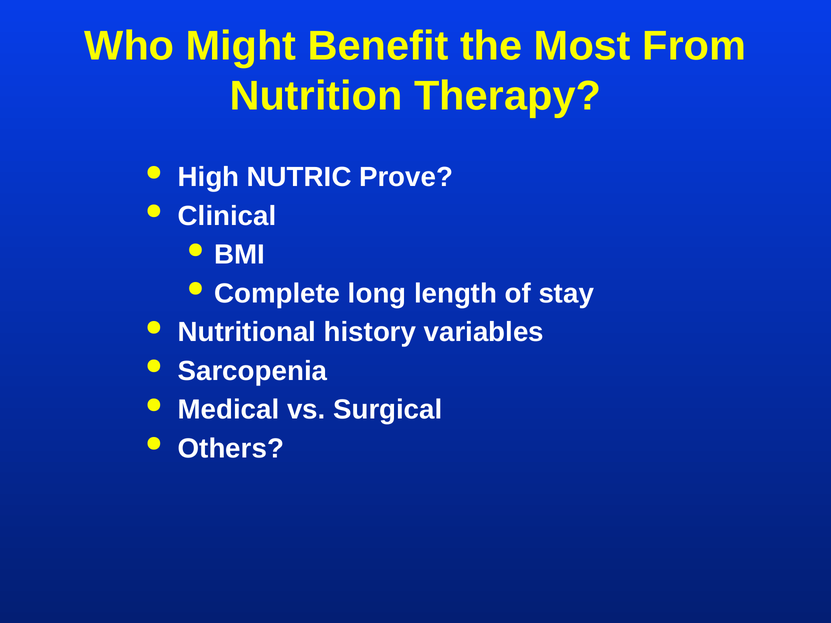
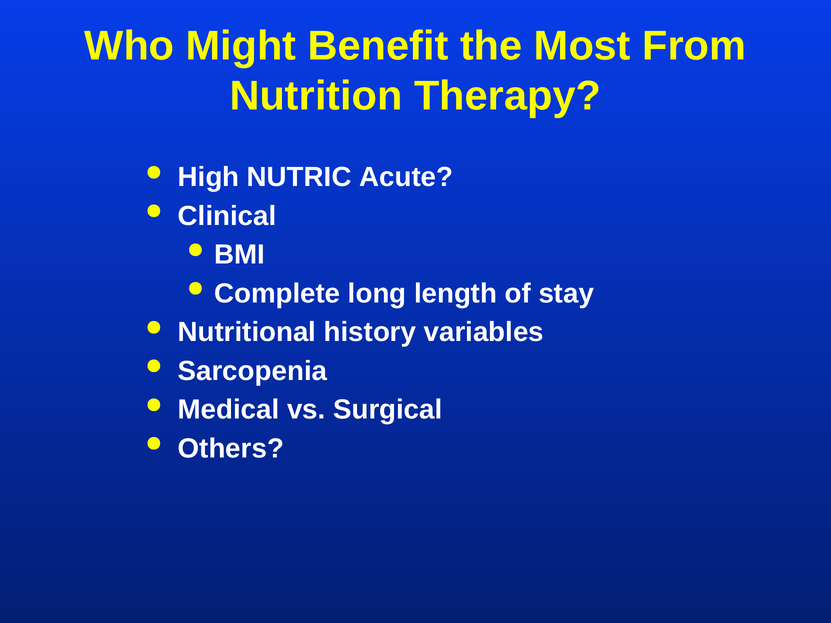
Prove: Prove -> Acute
